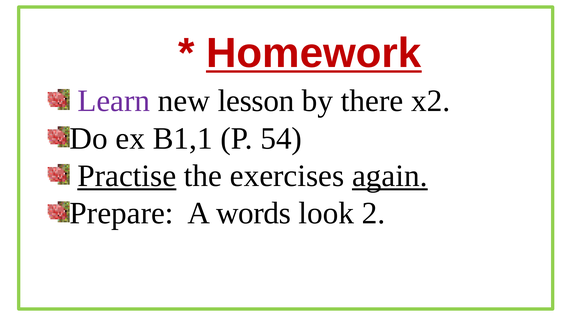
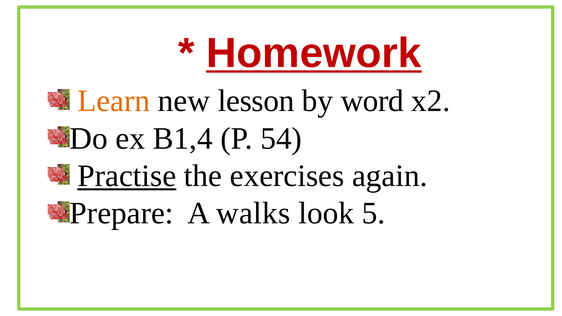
Learn colour: purple -> orange
there: there -> word
B1,1: B1,1 -> B1,4
again underline: present -> none
words: words -> walks
2: 2 -> 5
